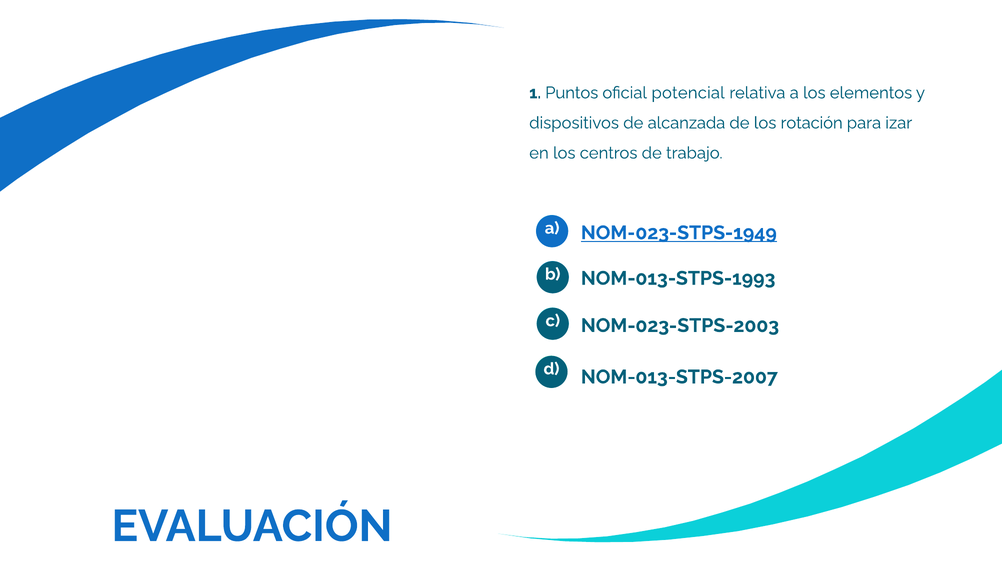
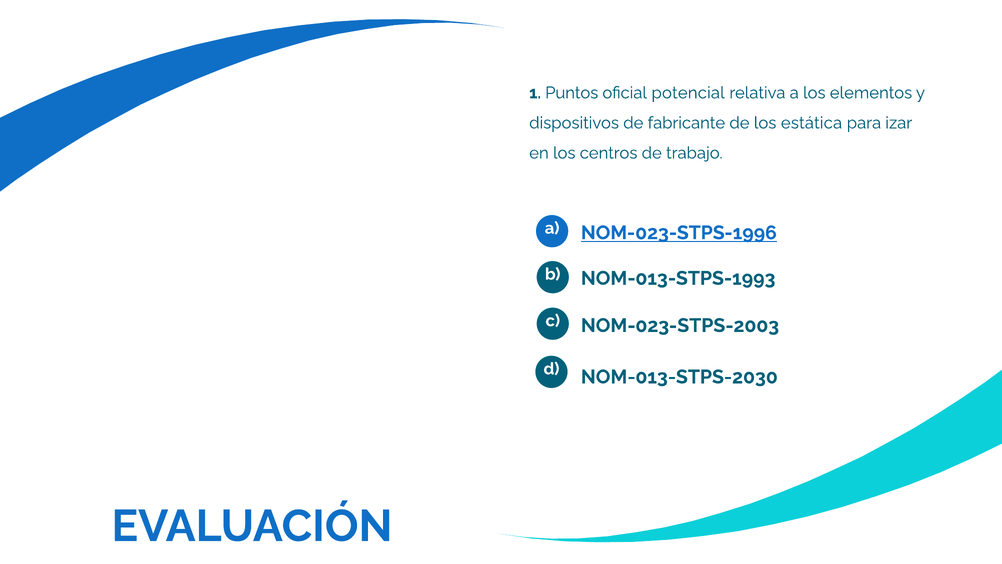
alcanzada: alcanzada -> fabricante
rotación: rotación -> estática
NOM-023-STPS-1949: NOM-023-STPS-1949 -> NOM-023-STPS-1996
NOM-013-STPS-2007: NOM-013-STPS-2007 -> NOM-013-STPS-2030
